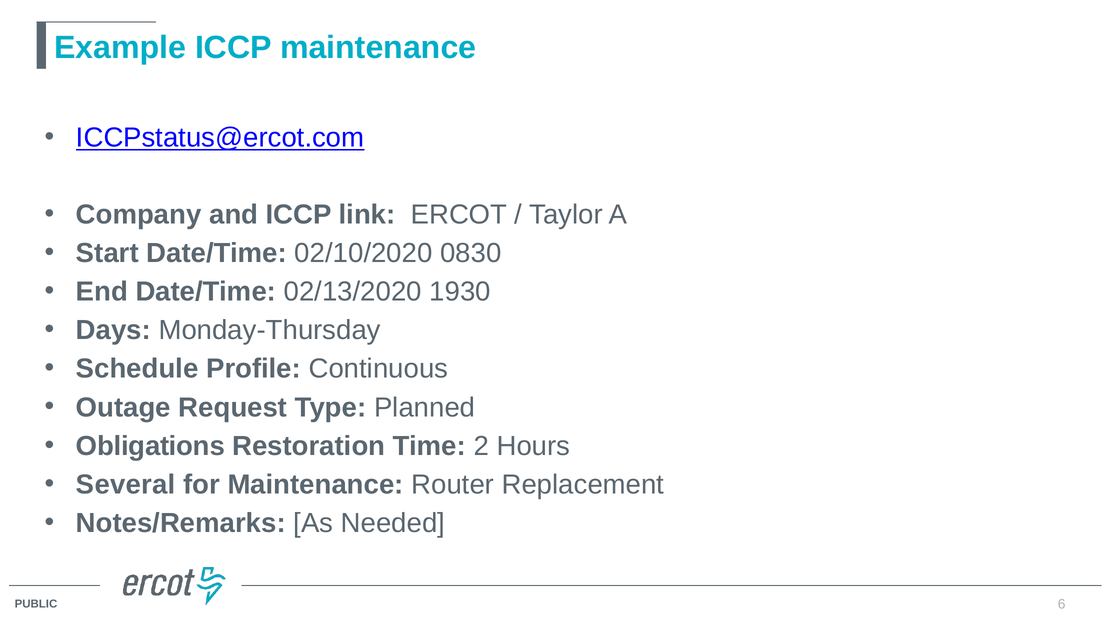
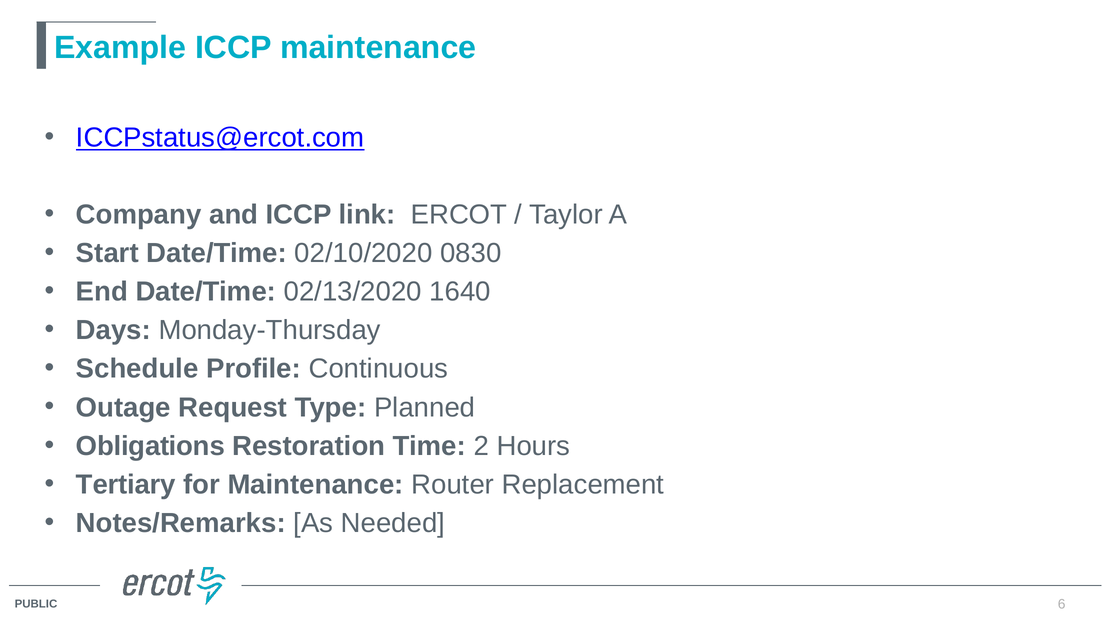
1930: 1930 -> 1640
Several: Several -> Tertiary
